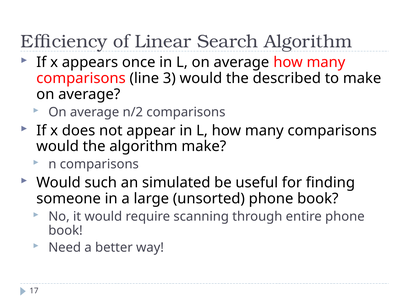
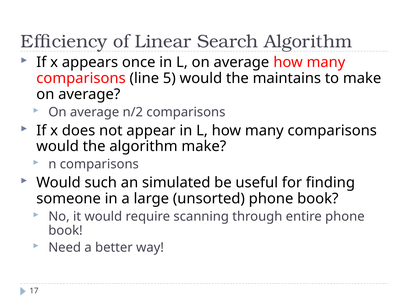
3: 3 -> 5
described: described -> maintains
